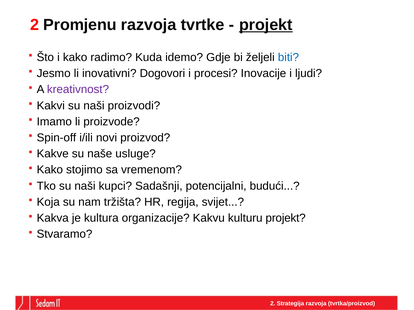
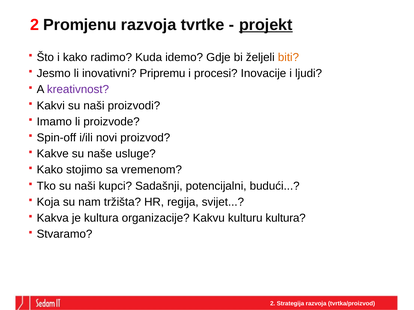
biti colour: blue -> orange
Dogovori: Dogovori -> Pripremu
kulturu projekt: projekt -> kultura
